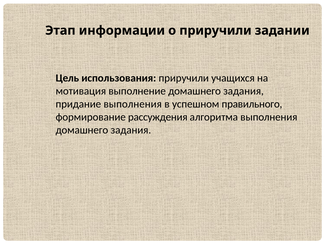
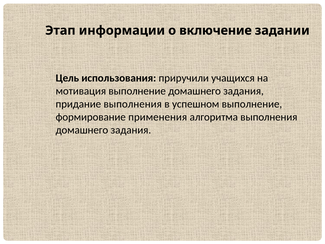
о приручили: приручили -> включение
успешном правильного: правильного -> выполнение
рассуждения: рассуждения -> применения
